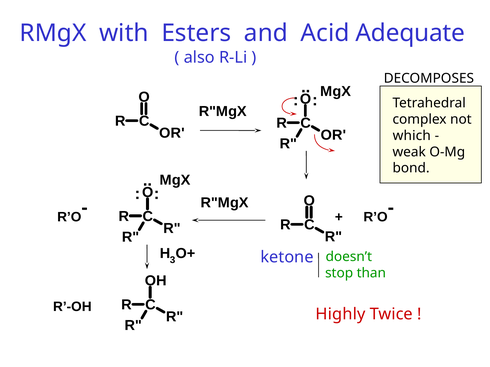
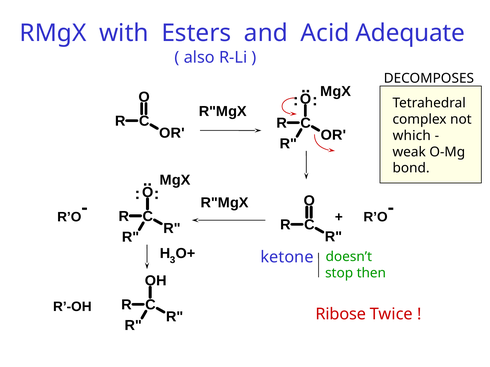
than: than -> then
Highly: Highly -> Ribose
